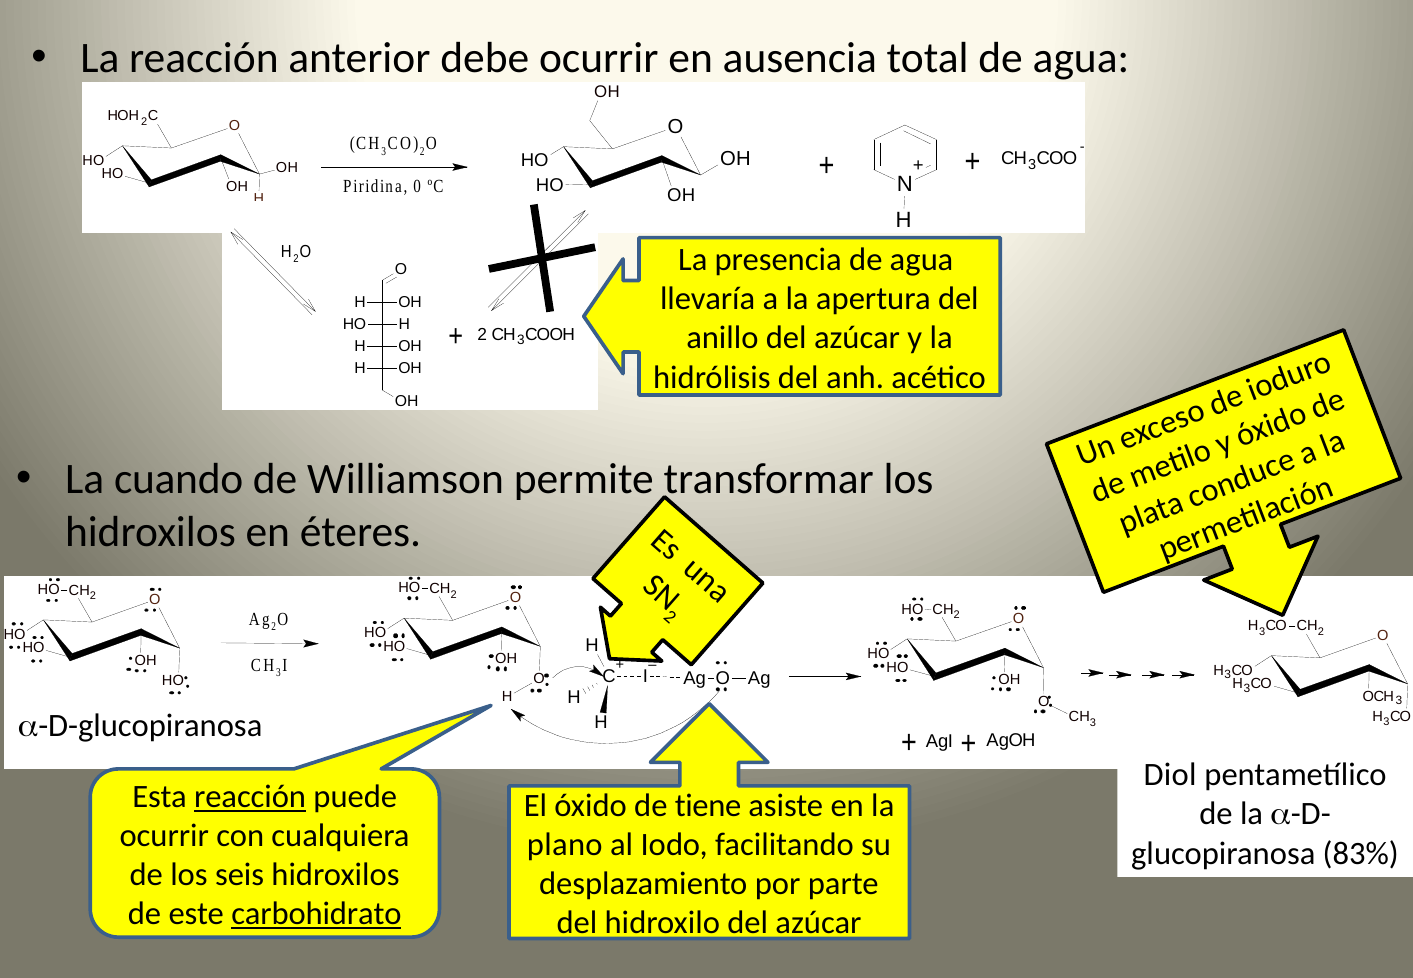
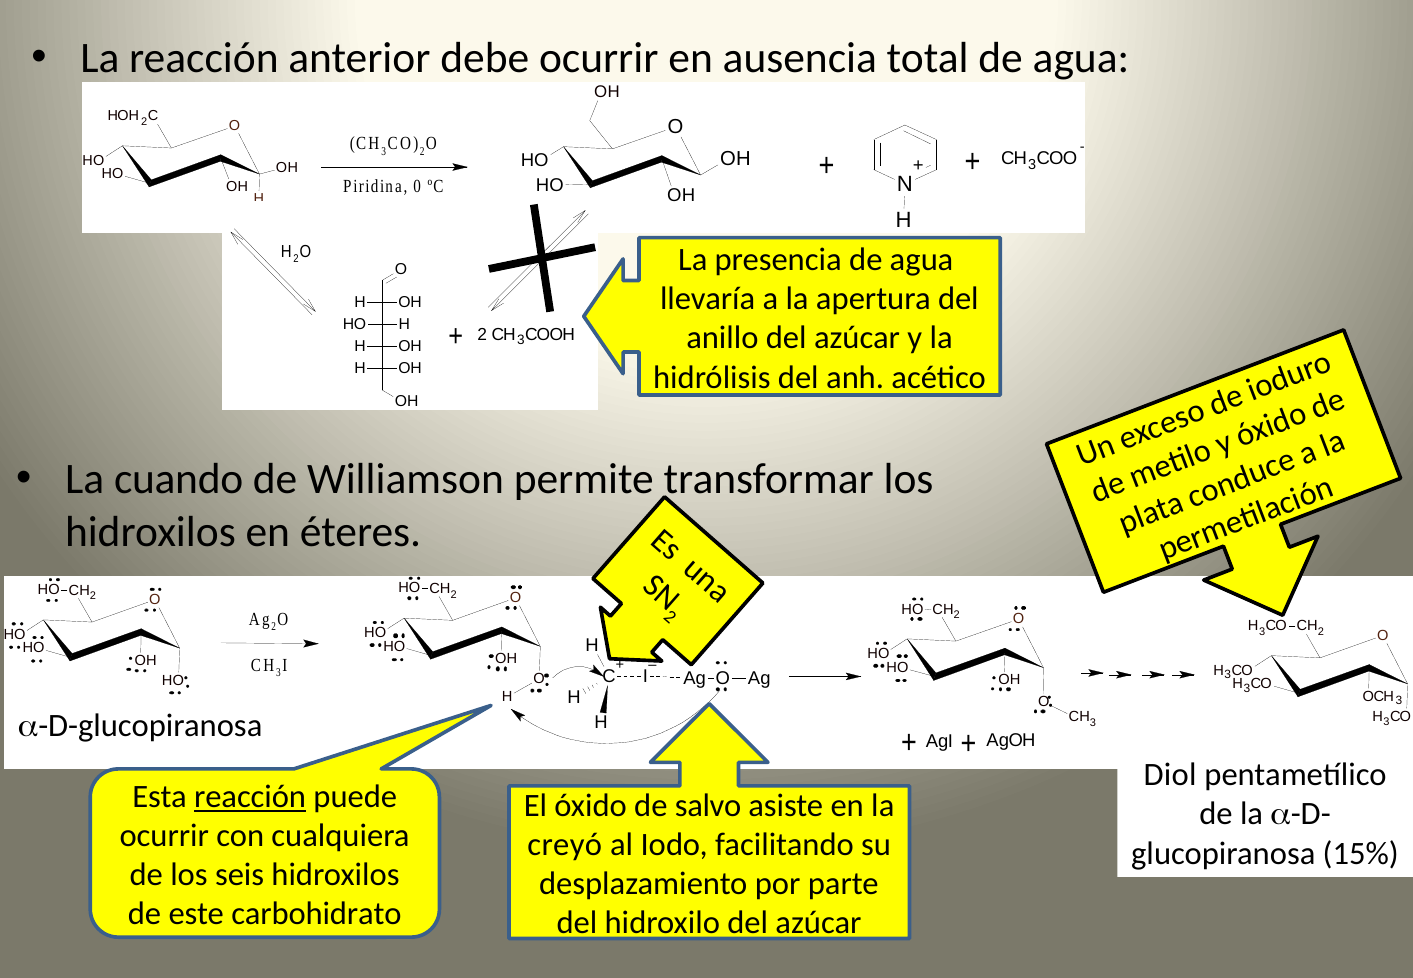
tiene: tiene -> salvo
plano: plano -> creyó
83%: 83% -> 15%
carbohidrato underline: present -> none
